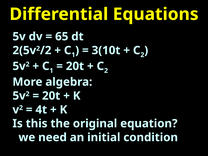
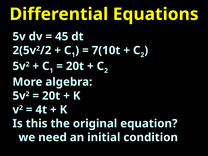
65: 65 -> 45
3(10t: 3(10t -> 7(10t
